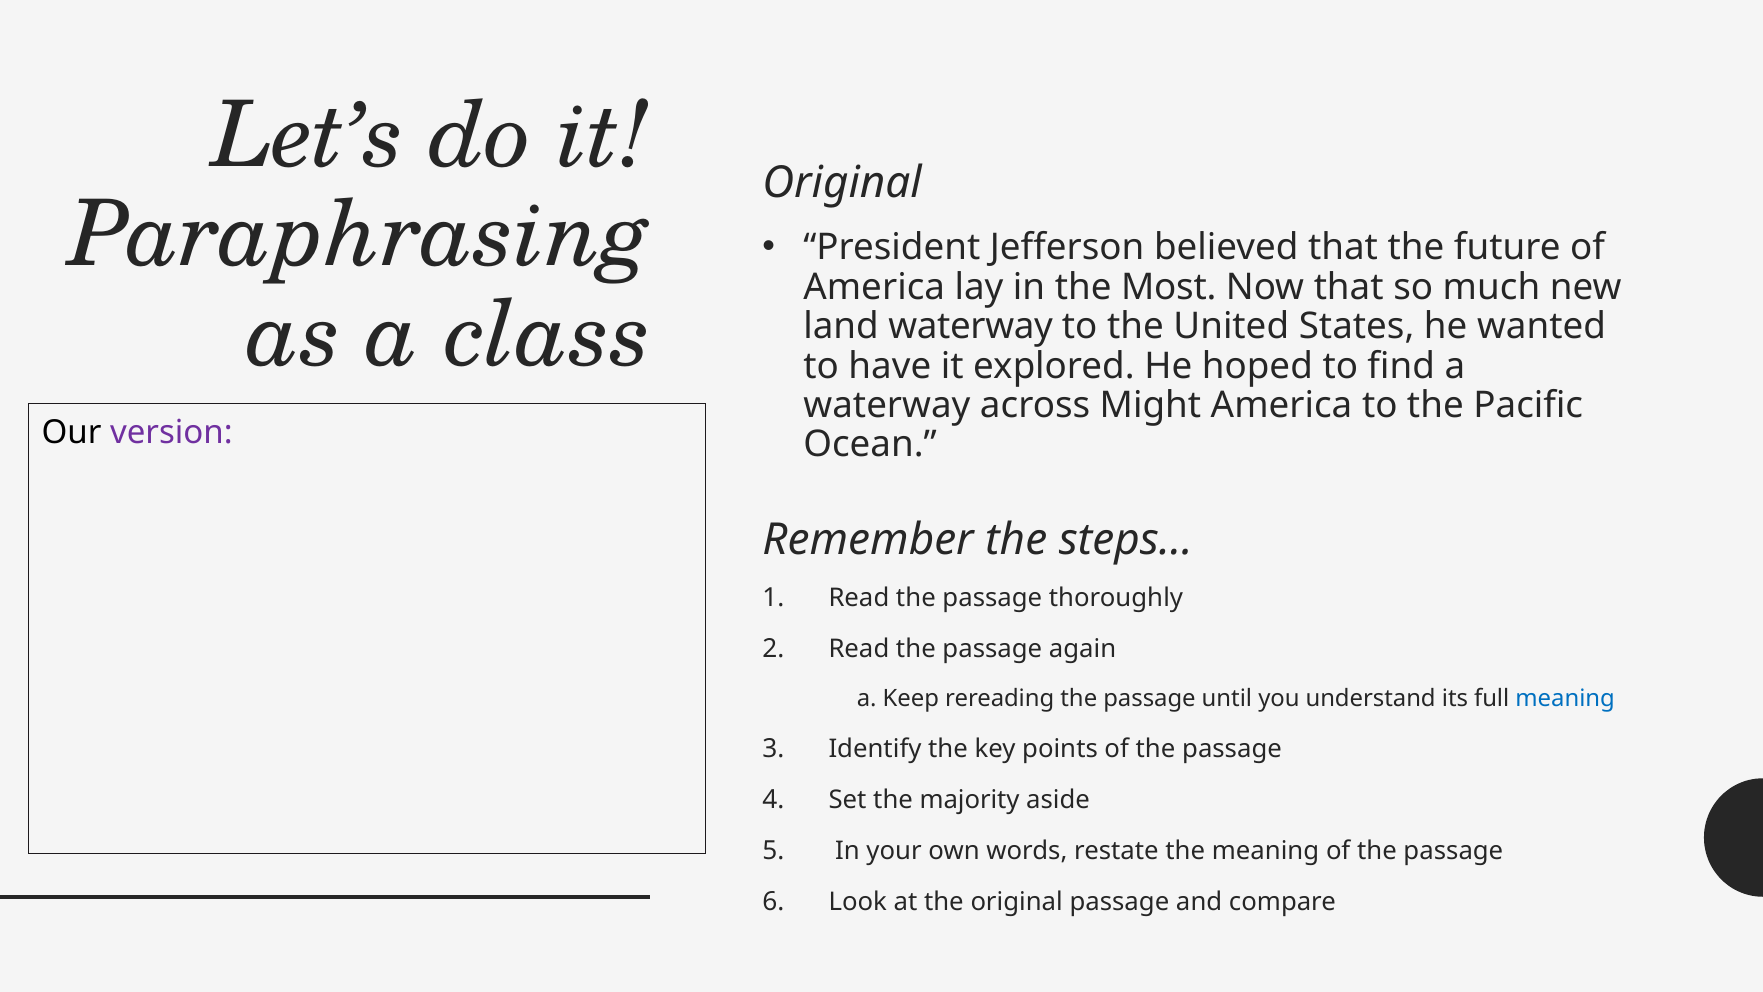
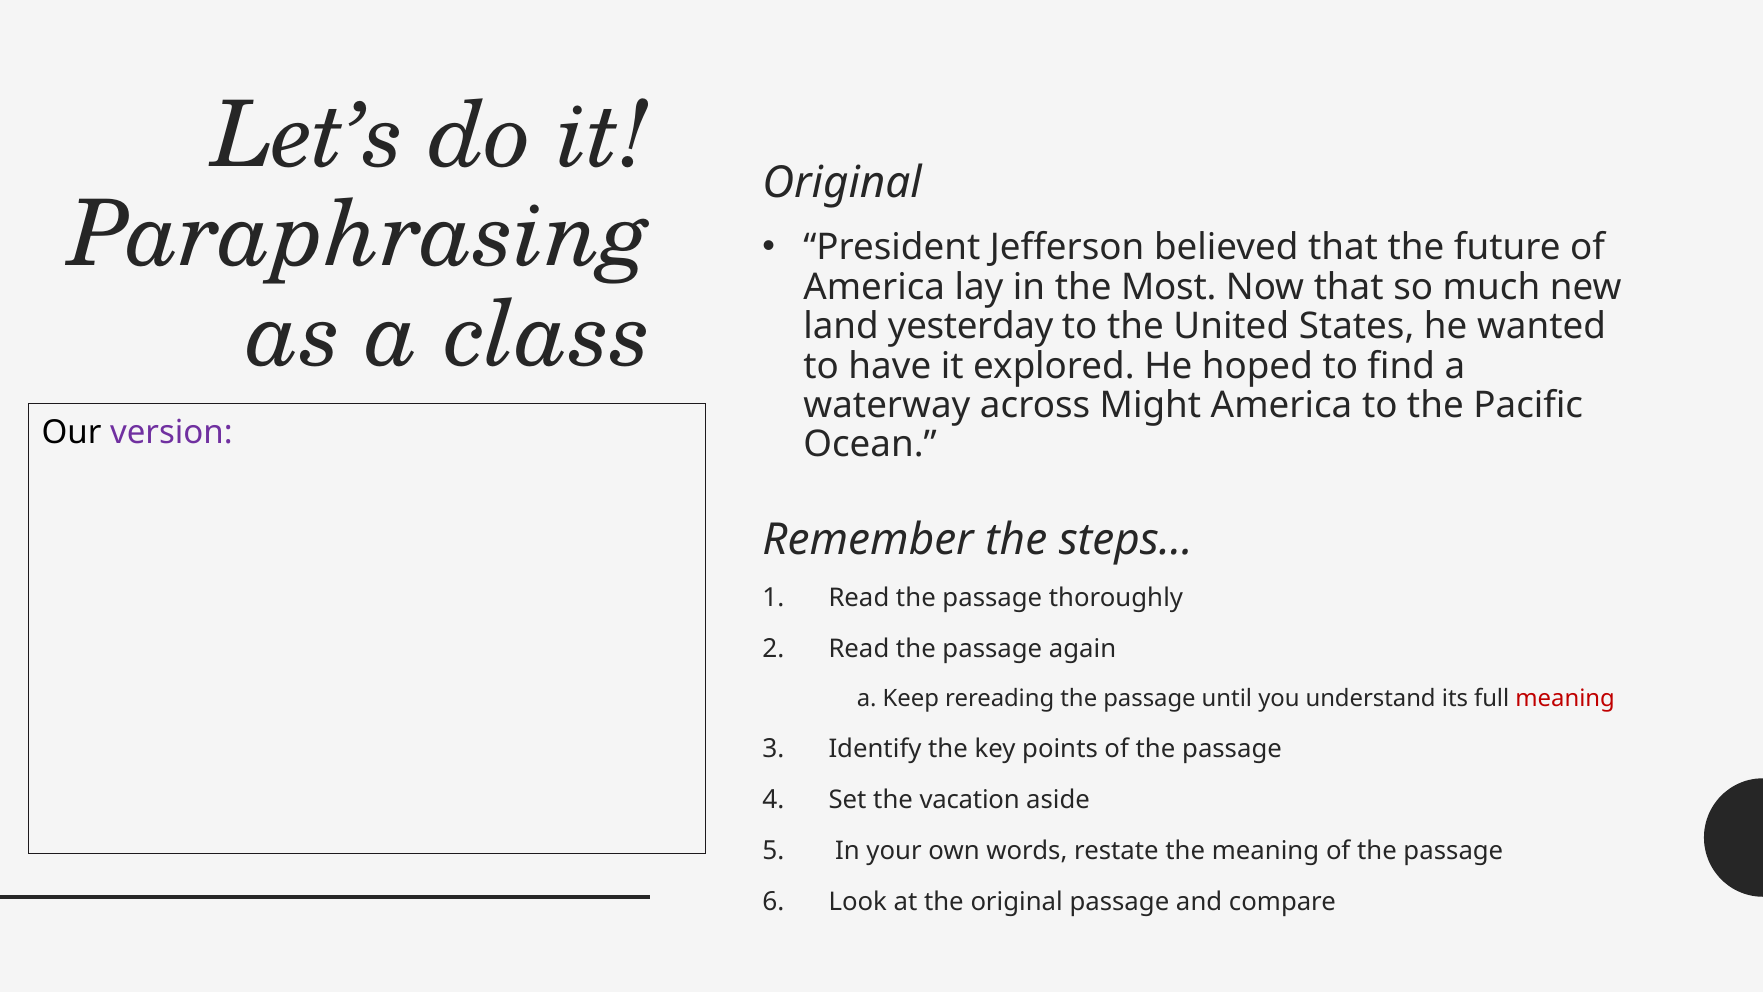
land waterway: waterway -> yesterday
meaning at (1565, 698) colour: blue -> red
majority: majority -> vacation
